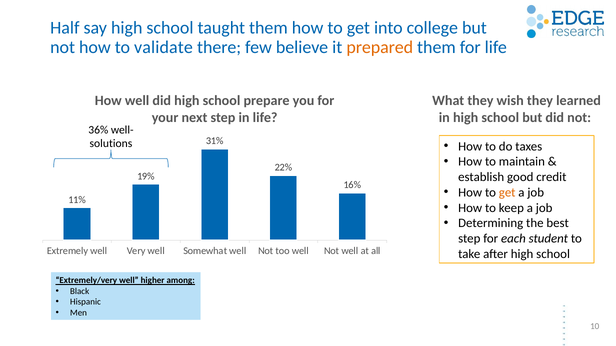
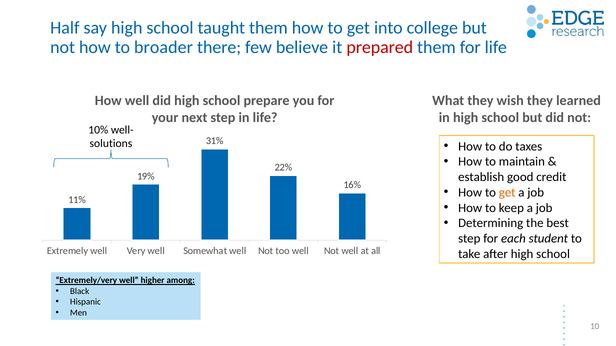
validate: validate -> broader
prepared colour: orange -> red
36%: 36% -> 10%
